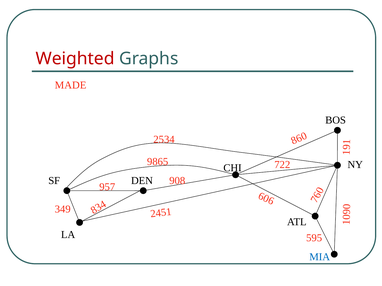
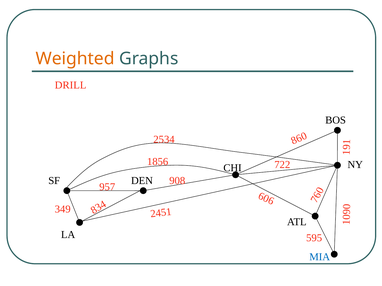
Weighted colour: red -> orange
MADE: MADE -> DRILL
9865: 9865 -> 1856
